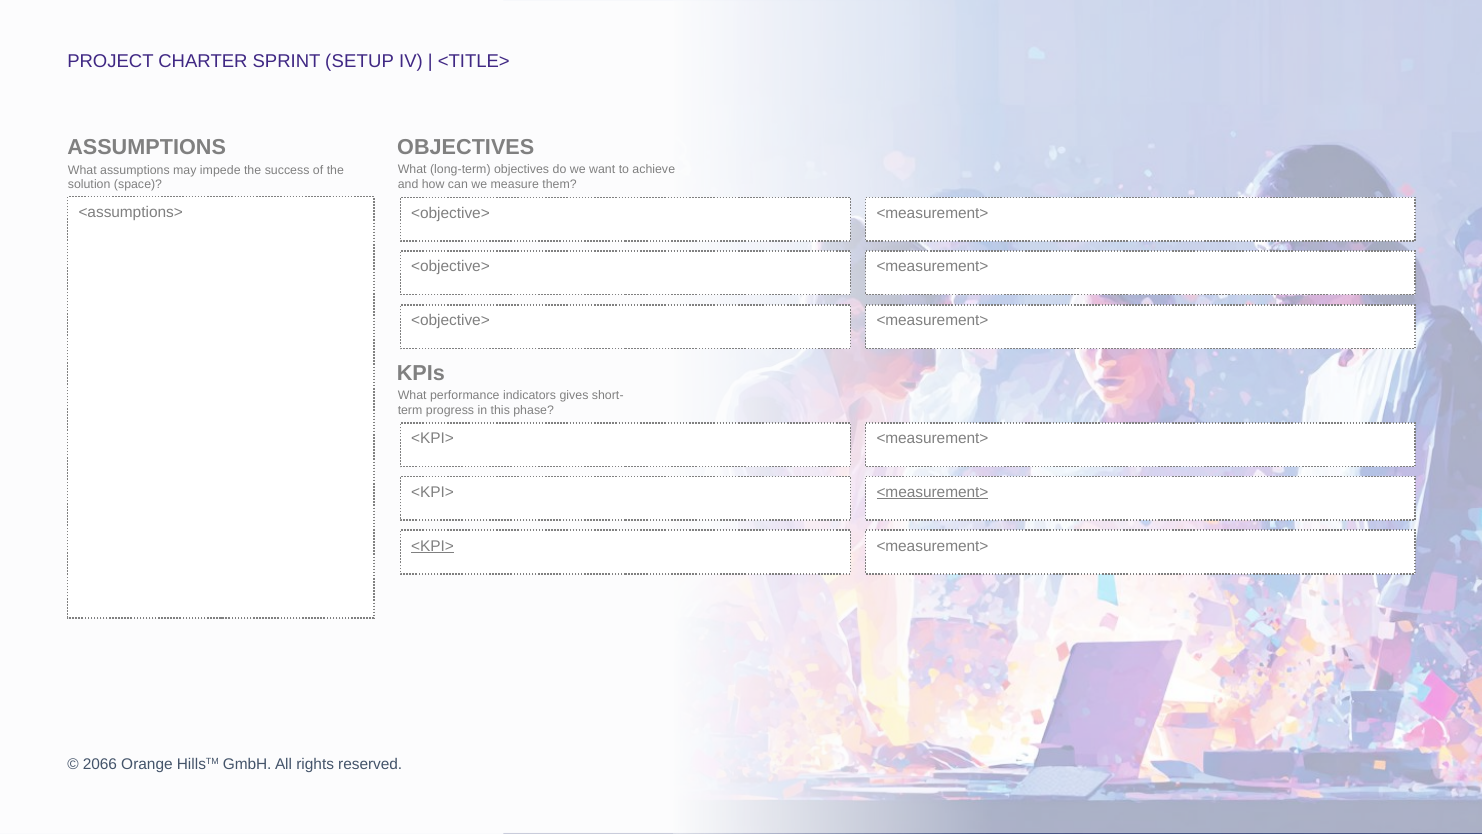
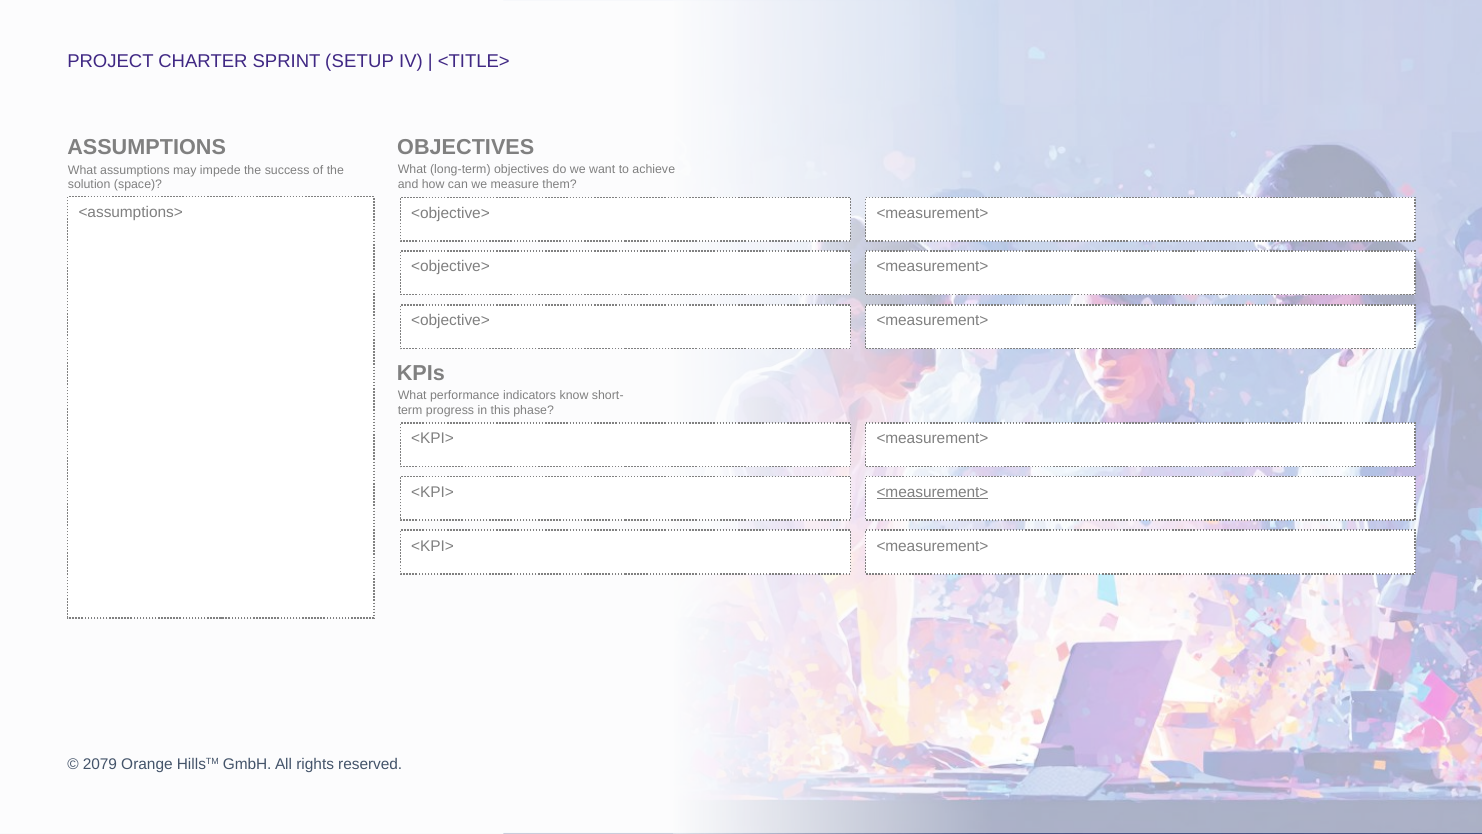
gives: gives -> know
<KPI> at (433, 546) underline: present -> none
2066: 2066 -> 2079
